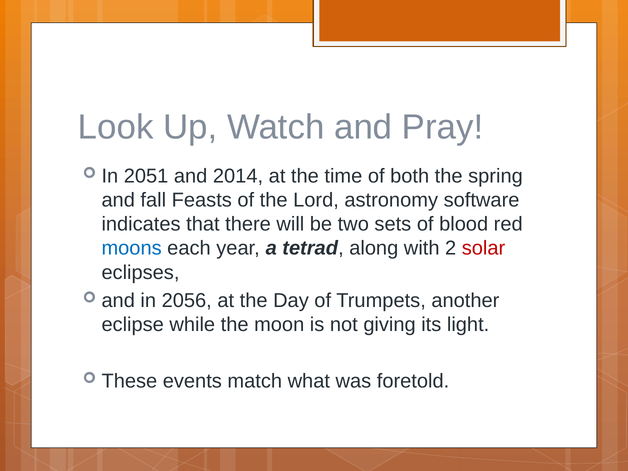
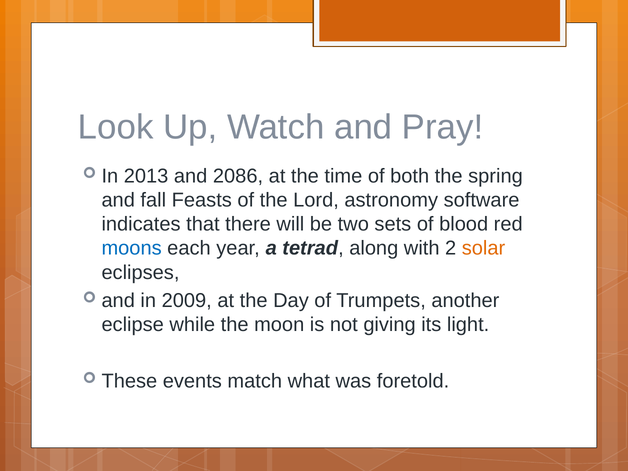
2051: 2051 -> 2013
2014: 2014 -> 2086
solar colour: red -> orange
2056: 2056 -> 2009
